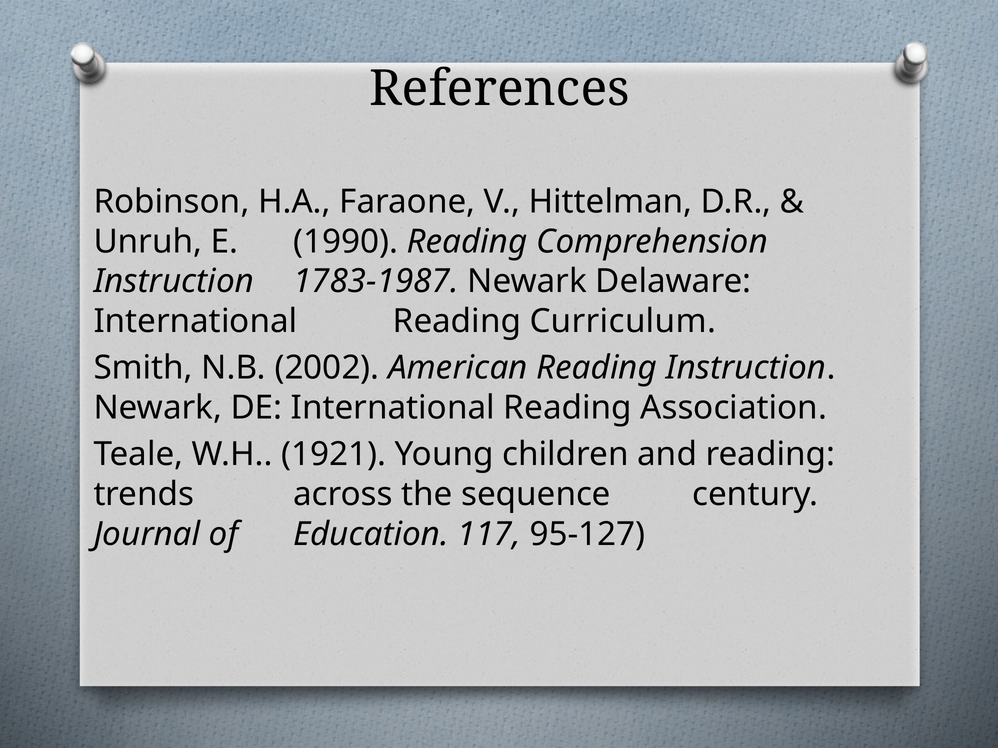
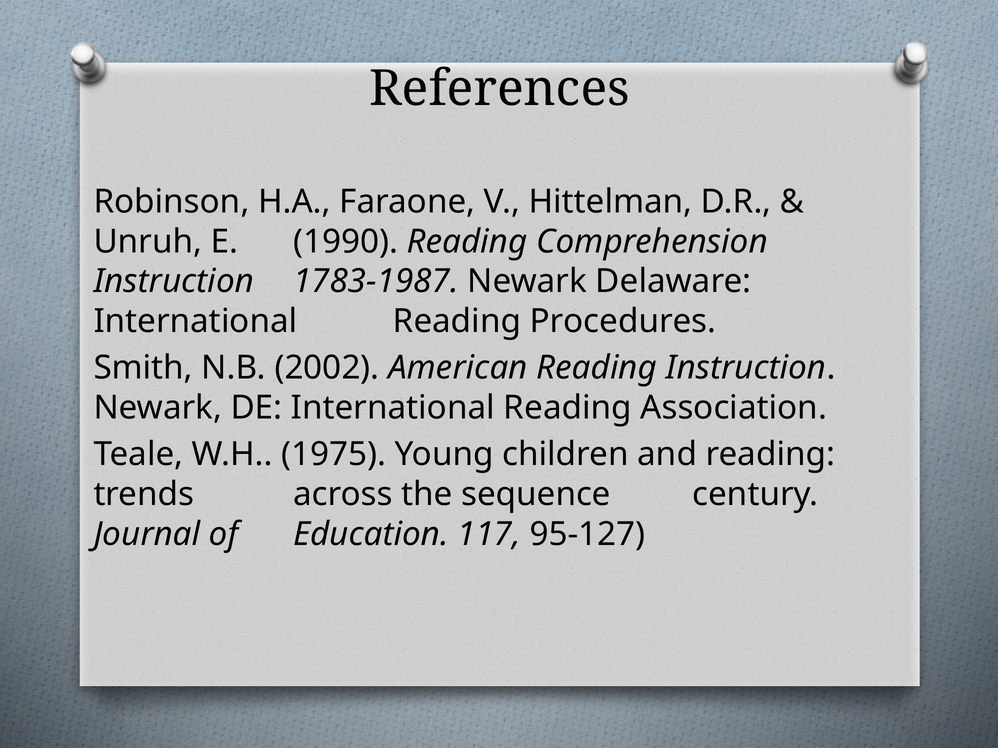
Curriculum: Curriculum -> Procedures
1921: 1921 -> 1975
